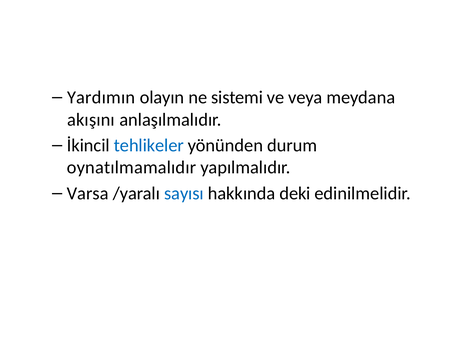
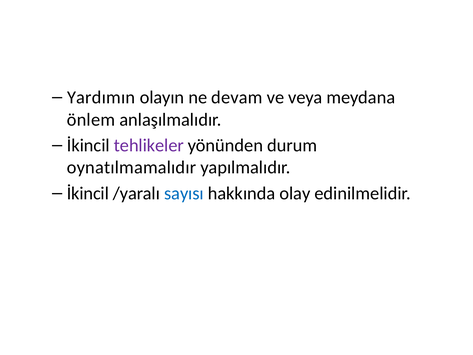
sistemi: sistemi -> devam
akışını: akışını -> önlem
tehlikeler colour: blue -> purple
Varsa at (88, 193): Varsa -> İkincil
deki: deki -> olay
